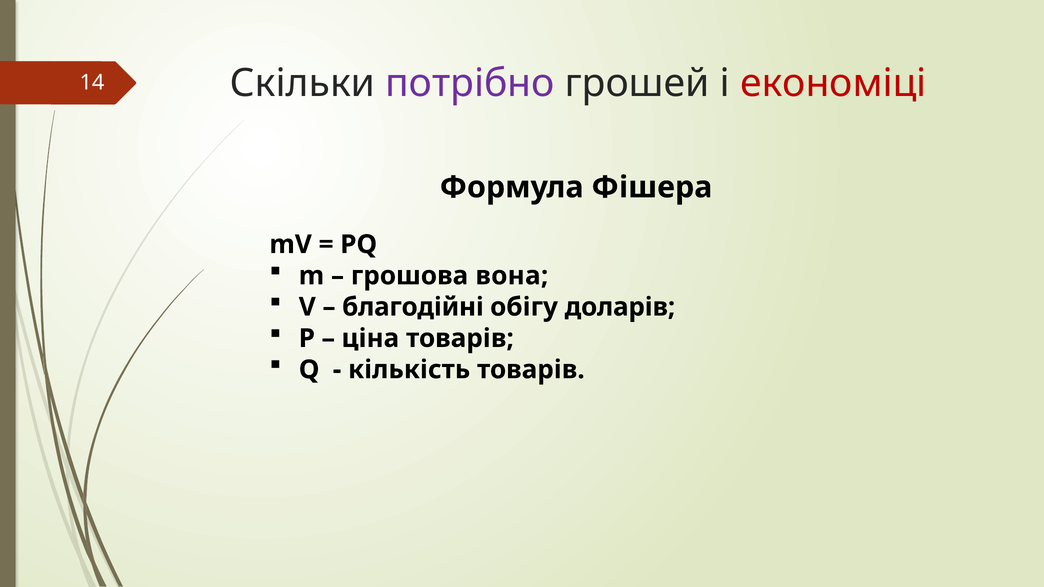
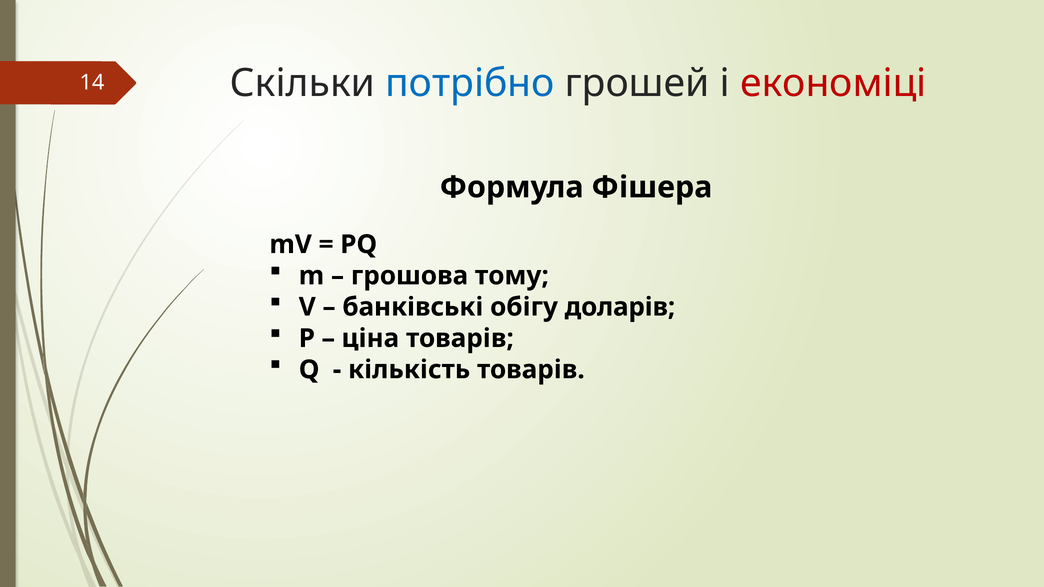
потрібно colour: purple -> blue
вона: вона -> тому
благодійні: благодійні -> банківські
